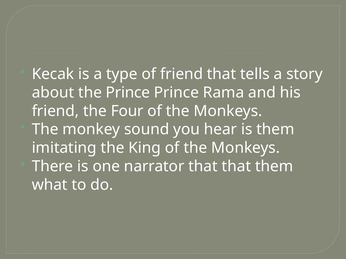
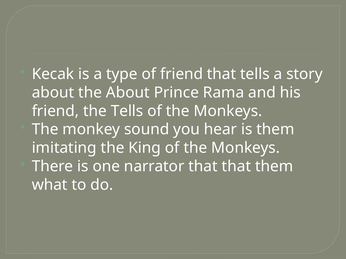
the Prince: Prince -> About
the Four: Four -> Tells
